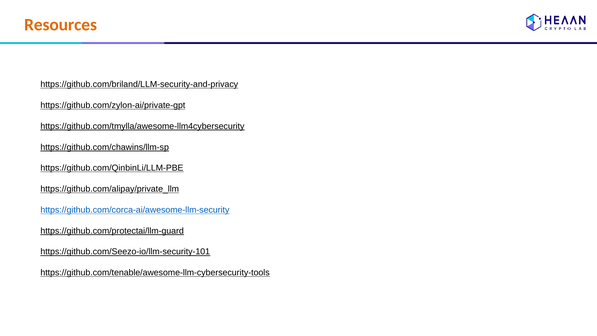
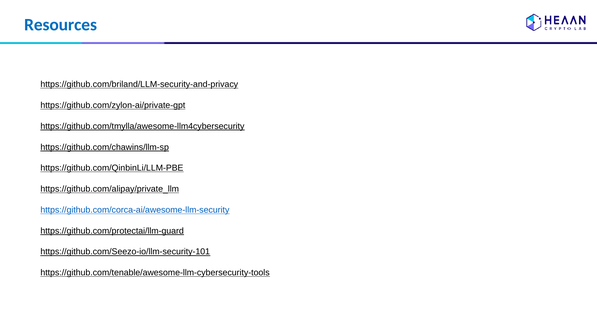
Resources colour: orange -> blue
